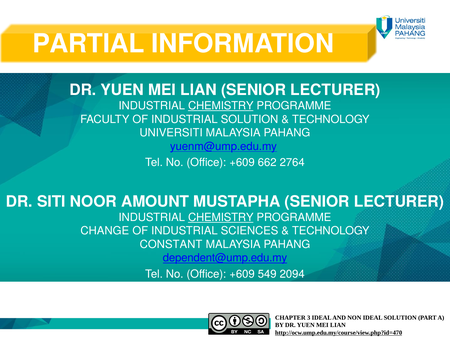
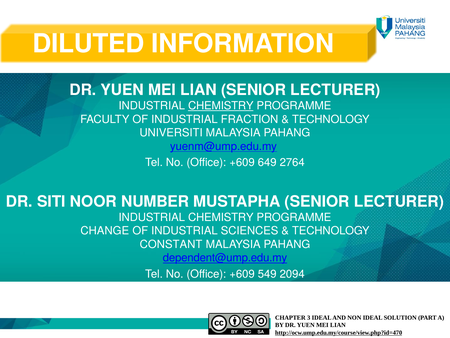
PARTIAL: PARTIAL -> DILUTED
INDUSTRIAL SOLUTION: SOLUTION -> FRACTION
662: 662 -> 649
AMOUNT: AMOUNT -> NUMBER
CHEMISTRY at (221, 217) underline: present -> none
